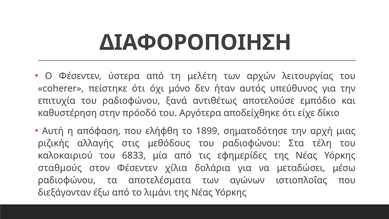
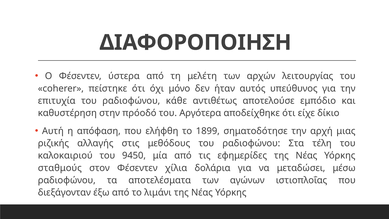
ξανά: ξανά -> κάθε
6833: 6833 -> 9450
